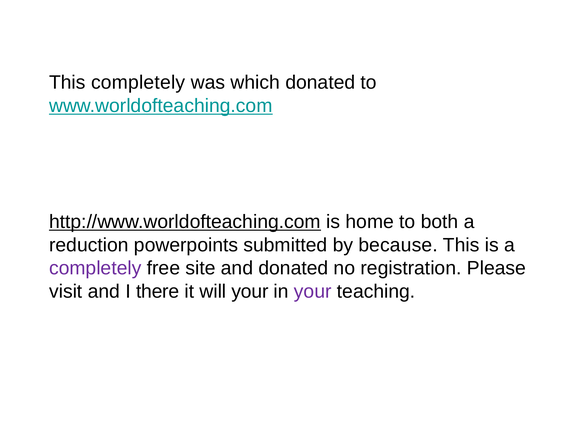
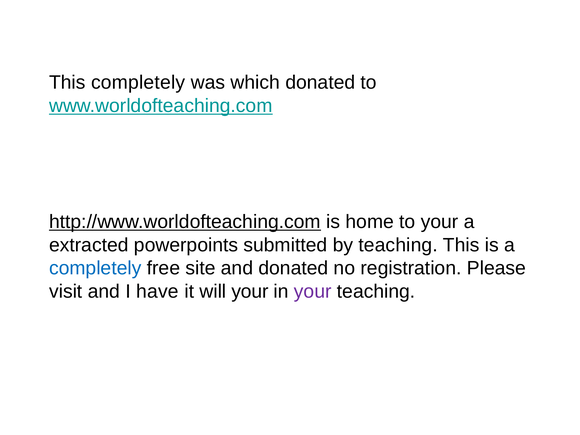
to both: both -> your
reduction: reduction -> extracted
by because: because -> teaching
completely at (95, 268) colour: purple -> blue
there: there -> have
